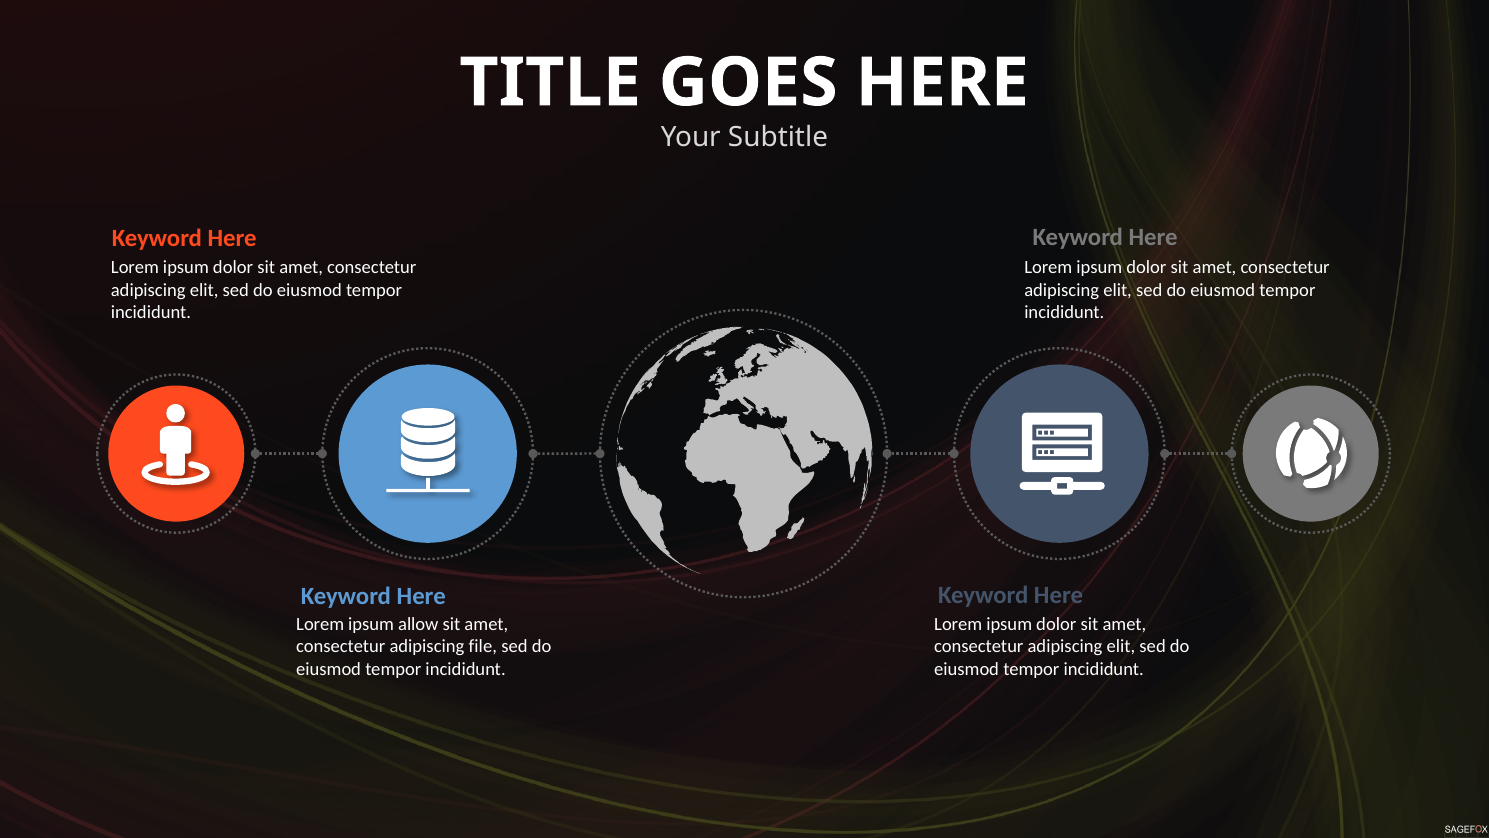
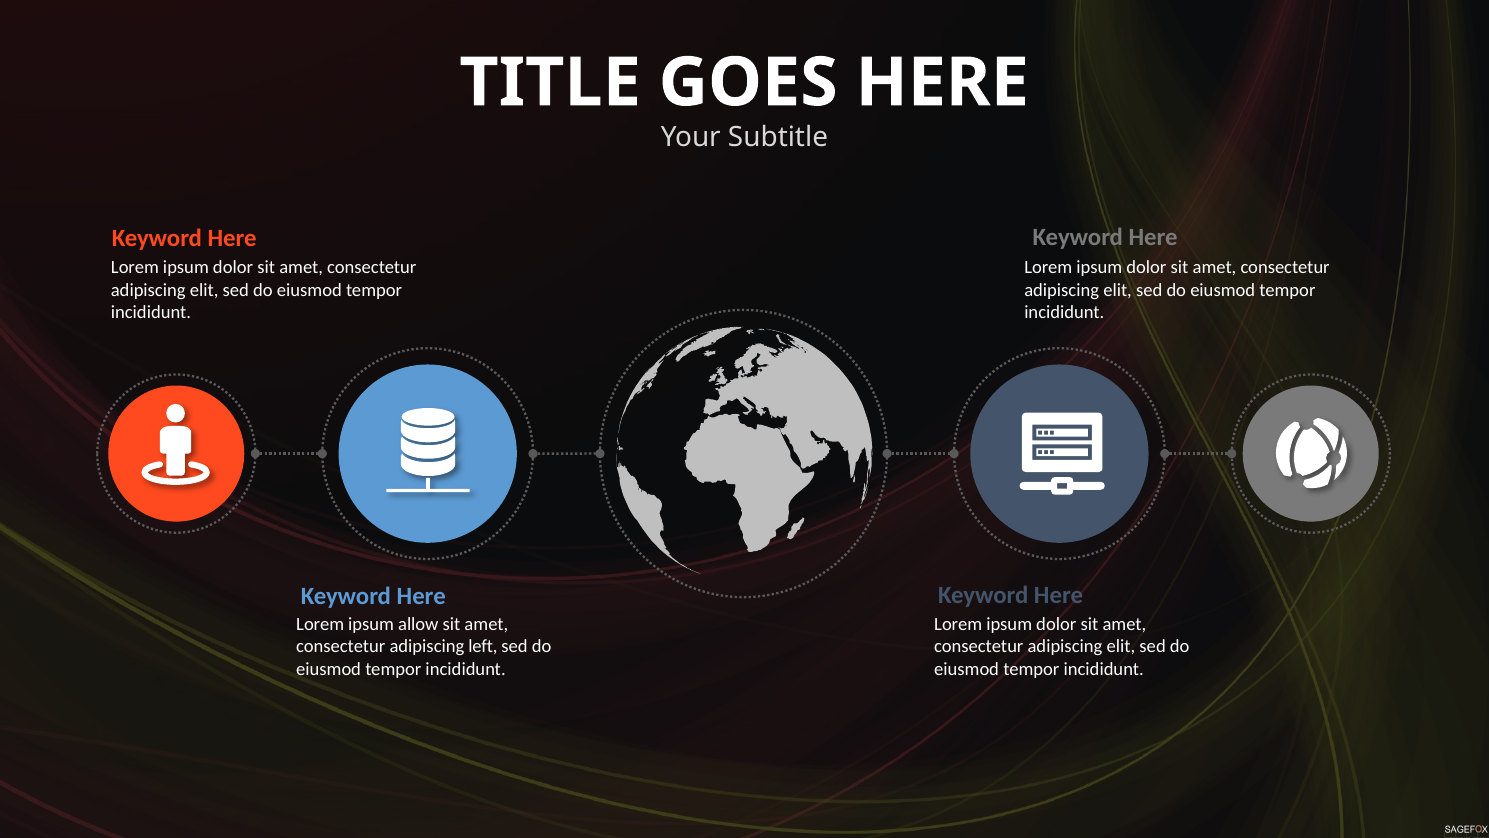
file: file -> left
